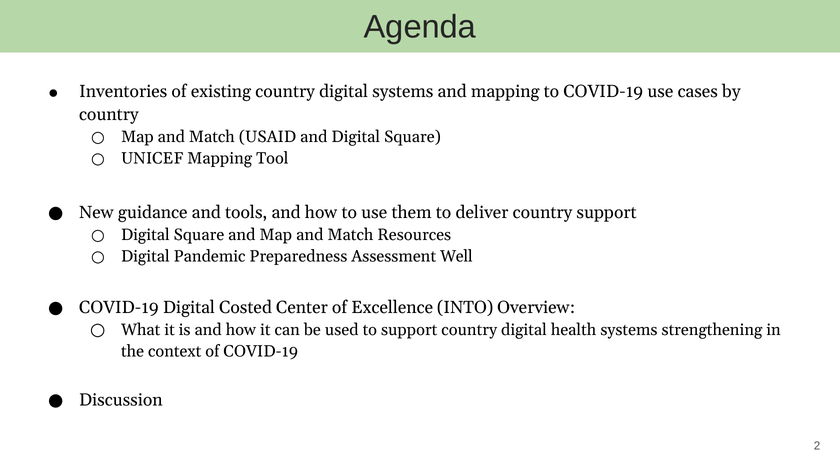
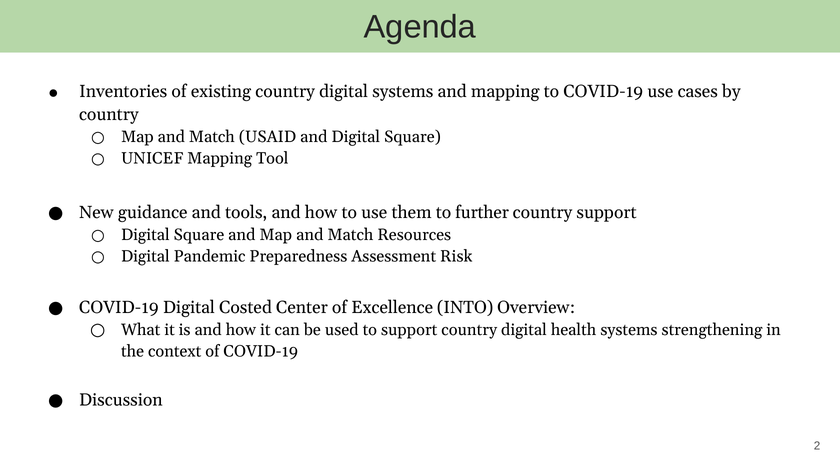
deliver: deliver -> further
Well: Well -> Risk
